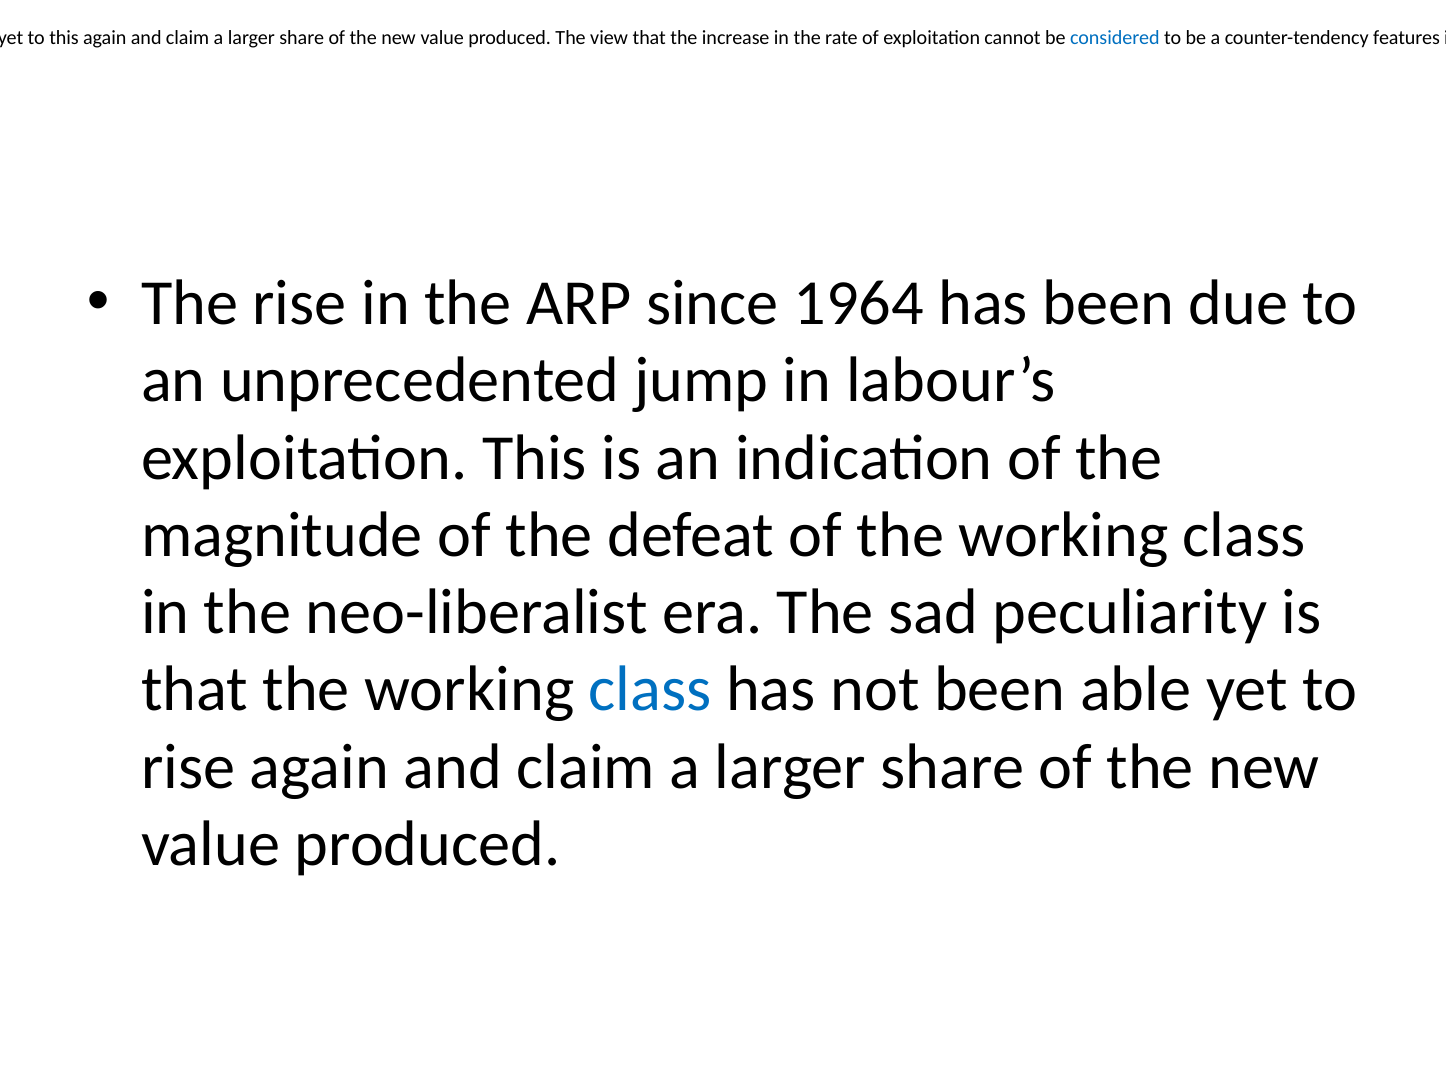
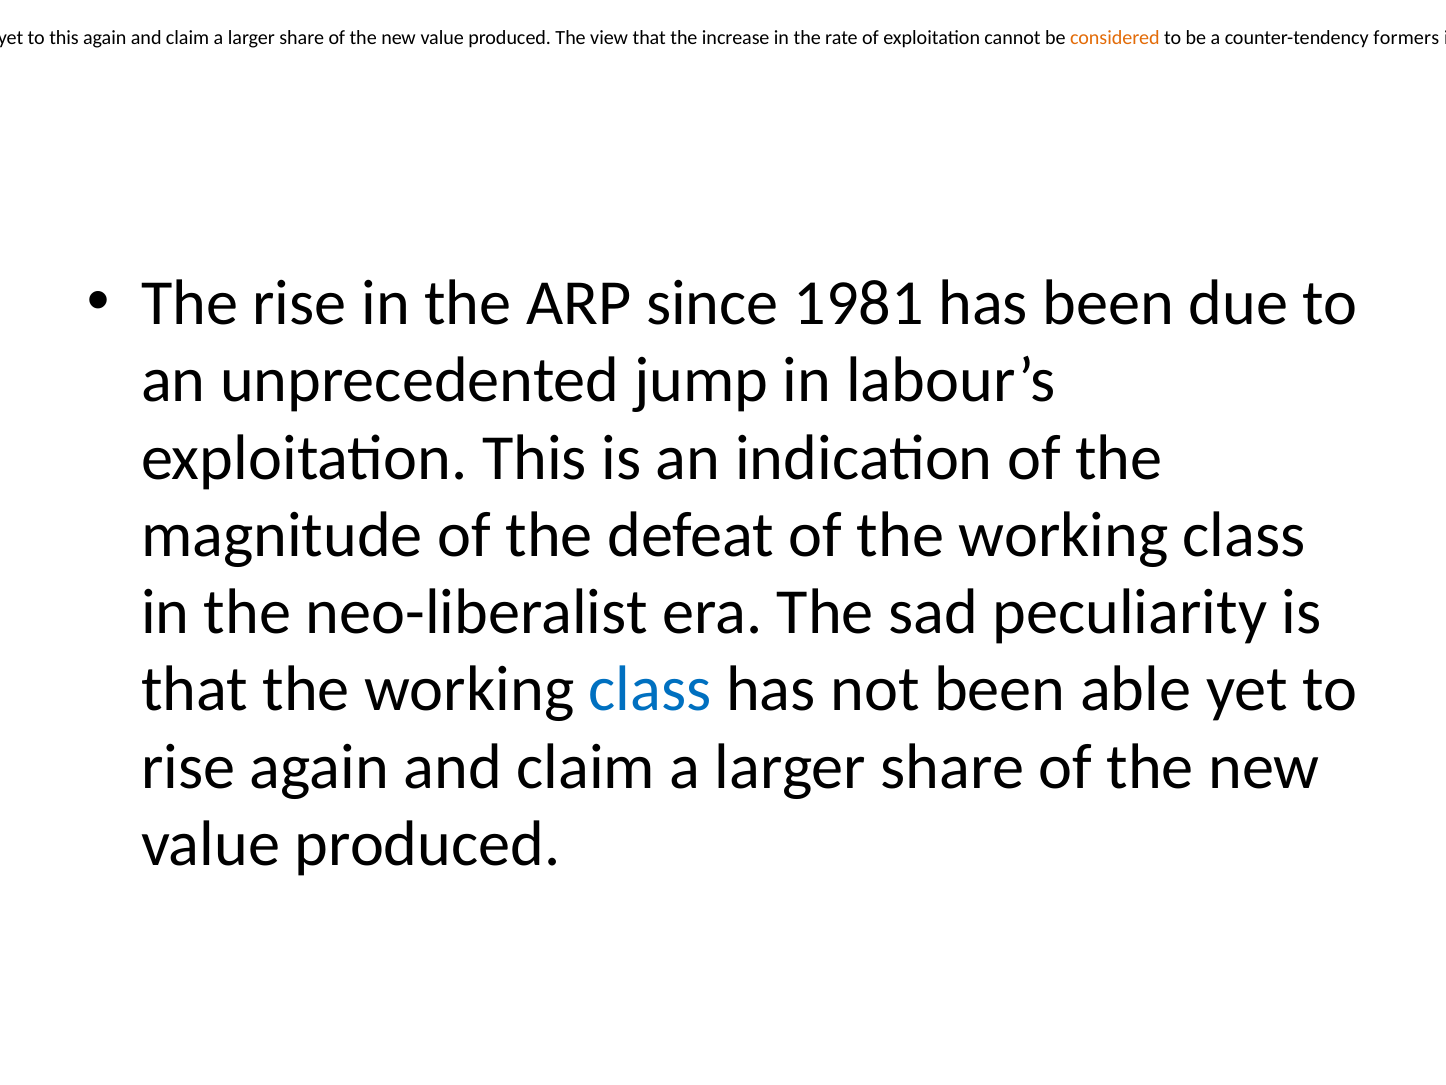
considered colour: blue -> orange
features: features -> formers
1964: 1964 -> 1981
